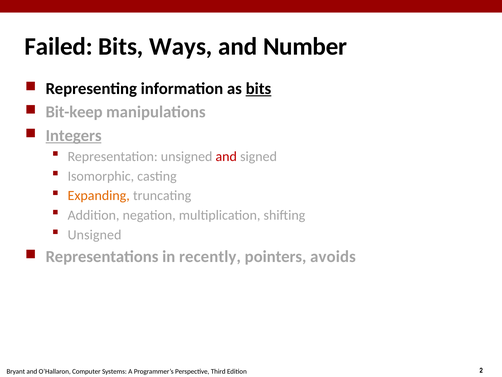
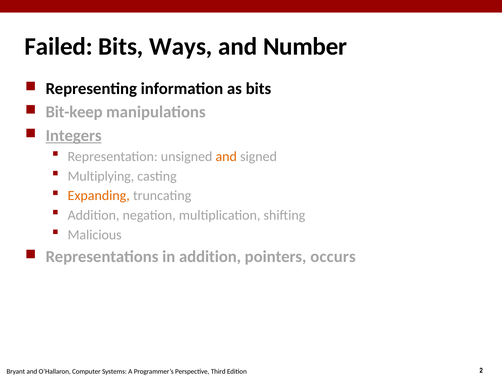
bits at (258, 89) underline: present -> none
and at (226, 156) colour: red -> orange
Isomorphic: Isomorphic -> Multiplying
Unsigned at (95, 234): Unsigned -> Malicious
in recently: recently -> addition
avoids: avoids -> occurs
